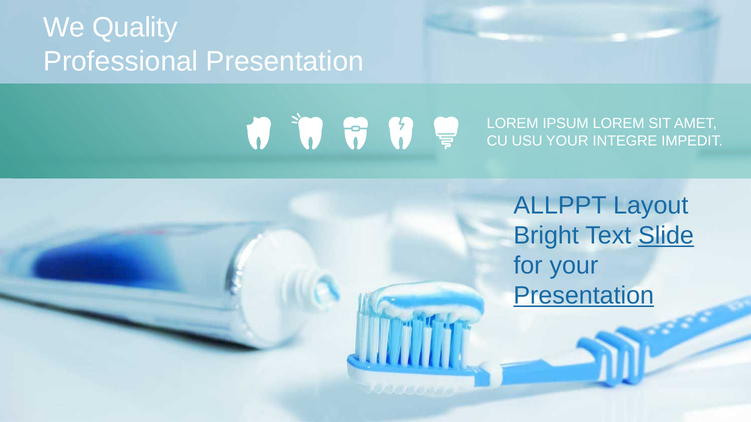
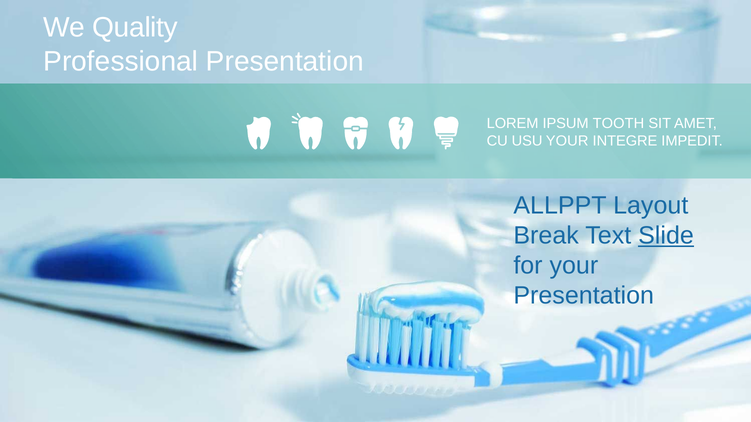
IPSUM LOREM: LOREM -> TOOTH
Bright: Bright -> Break
Presentation at (584, 296) underline: present -> none
